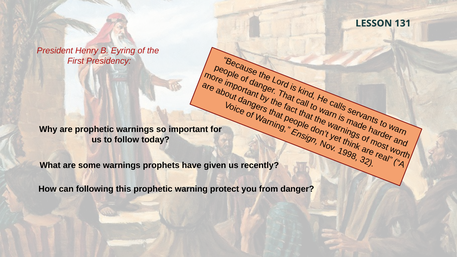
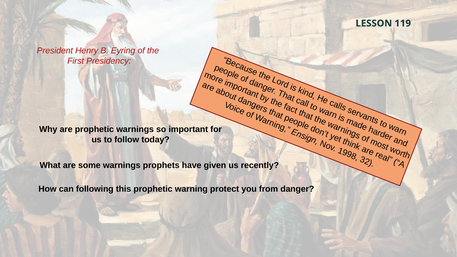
131: 131 -> 119
